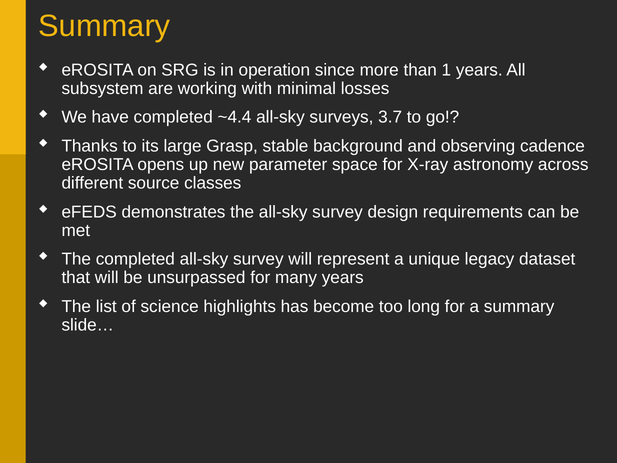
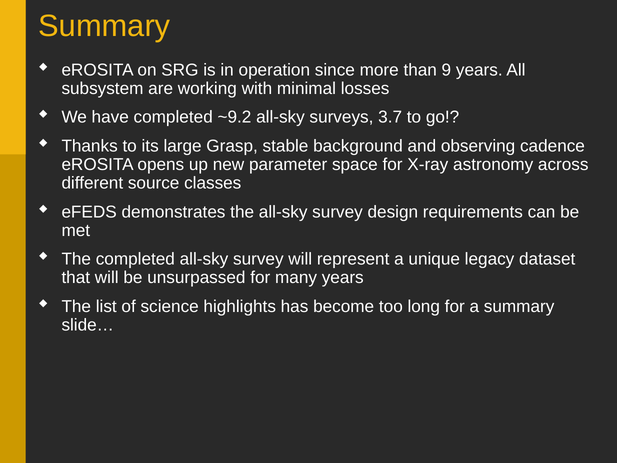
1: 1 -> 9
~4.4: ~4.4 -> ~9.2
